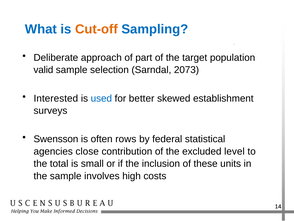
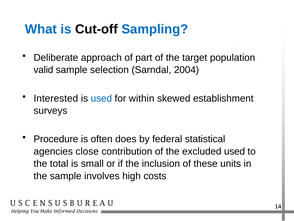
Cut-off colour: orange -> black
2073: 2073 -> 2004
better: better -> within
Swensson: Swensson -> Procedure
rows: rows -> does
excluded level: level -> used
